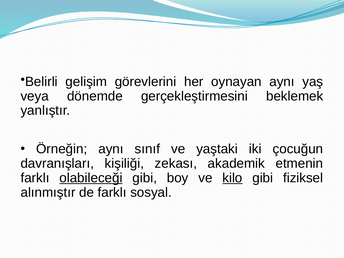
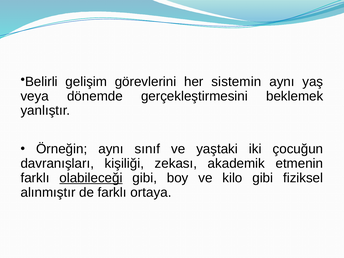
oynayan: oynayan -> sistemin
kilo underline: present -> none
sosyal: sosyal -> ortaya
